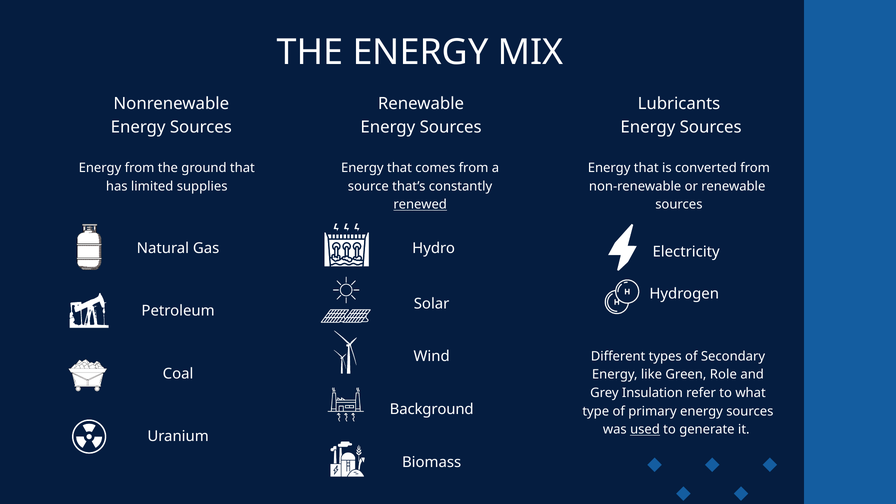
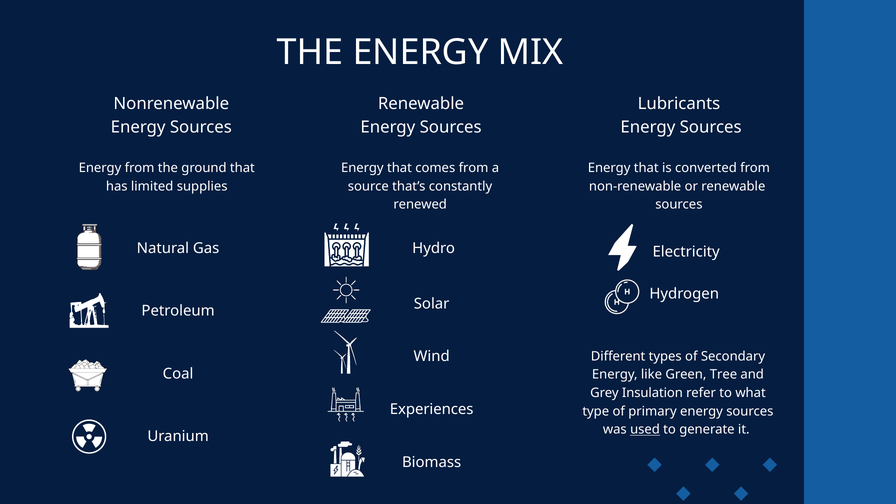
renewed underline: present -> none
Role: Role -> Tree
Background: Background -> Experiences
